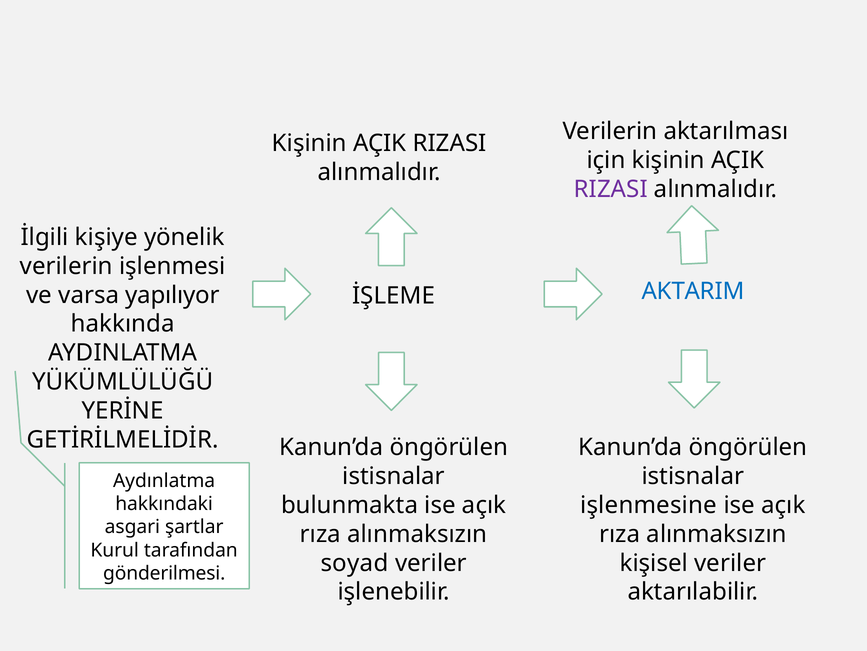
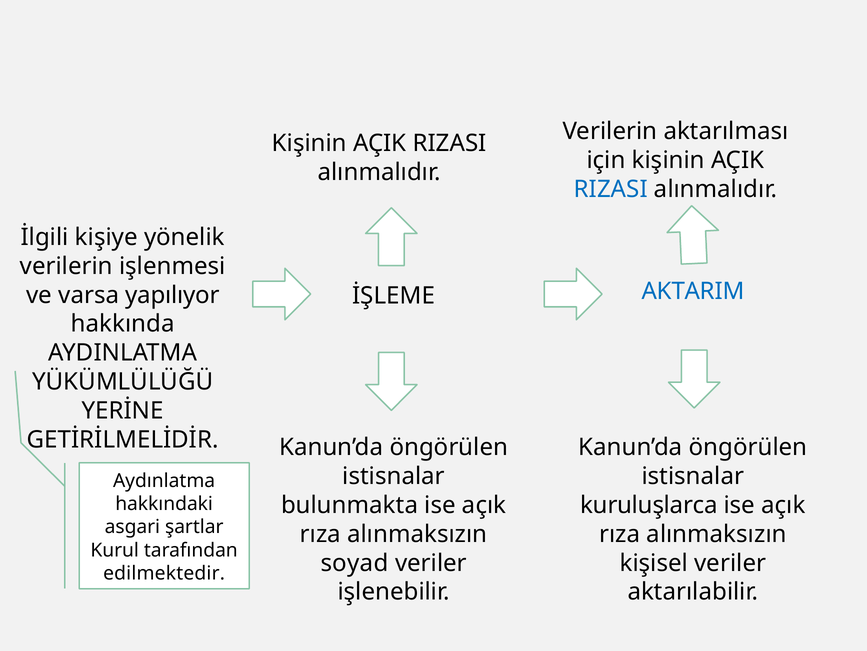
RIZASI at (611, 189) colour: purple -> blue
işlenmesine: işlenmesine -> kuruluşlarca
gönderilmesi: gönderilmesi -> edilmektedir
